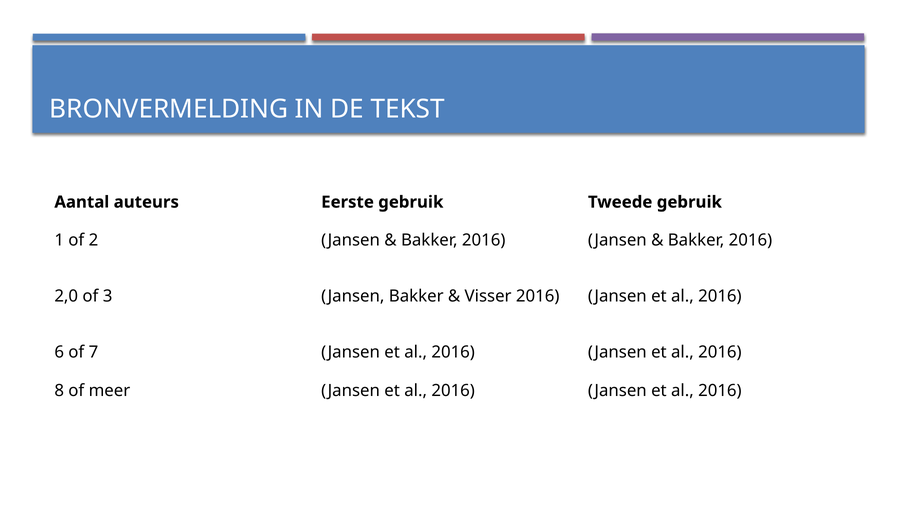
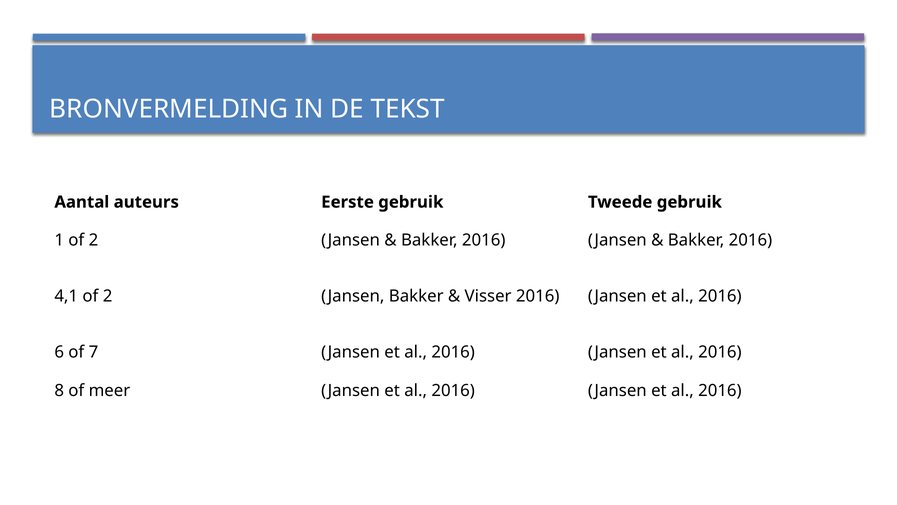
2,0: 2,0 -> 4,1
3 at (108, 296): 3 -> 2
